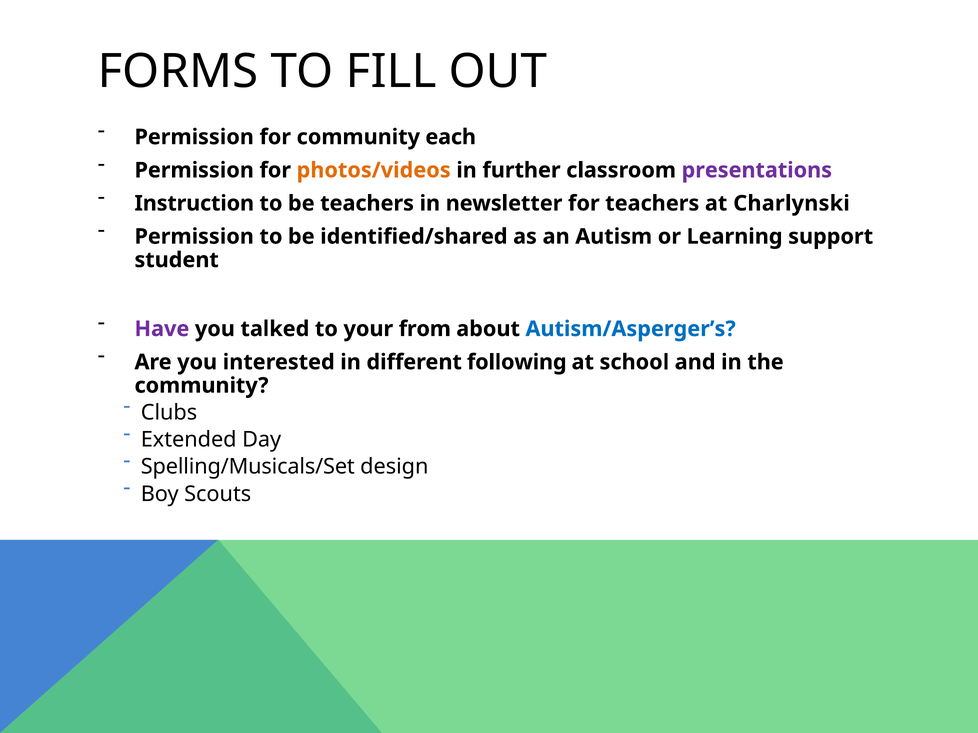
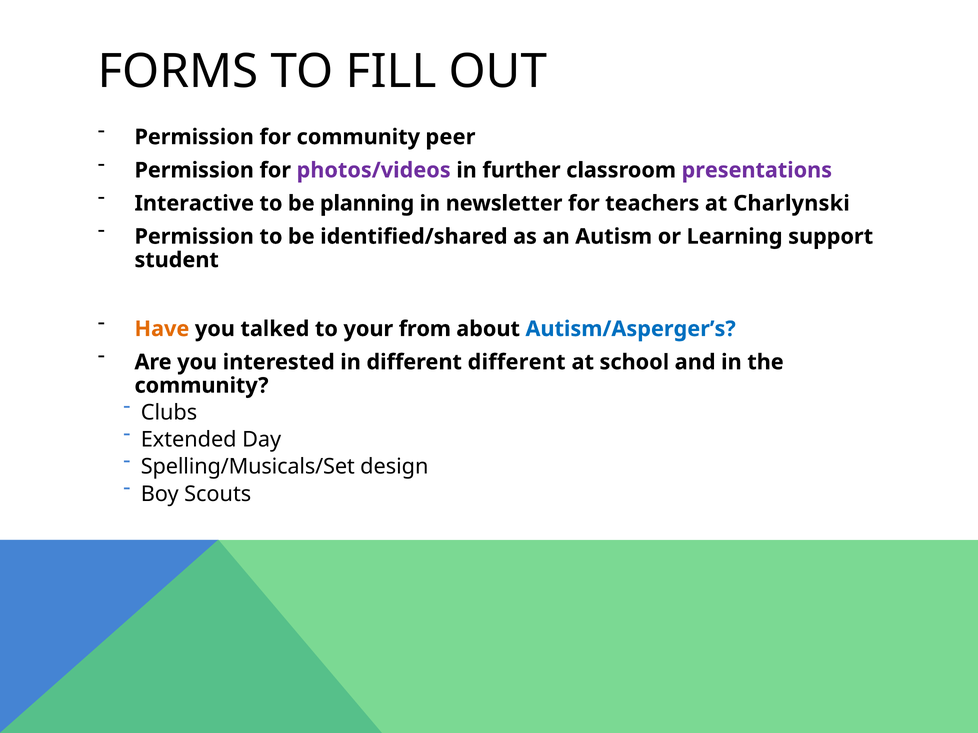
each: each -> peer
photos/videos colour: orange -> purple
Instruction: Instruction -> Interactive
be teachers: teachers -> planning
Have colour: purple -> orange
different following: following -> different
